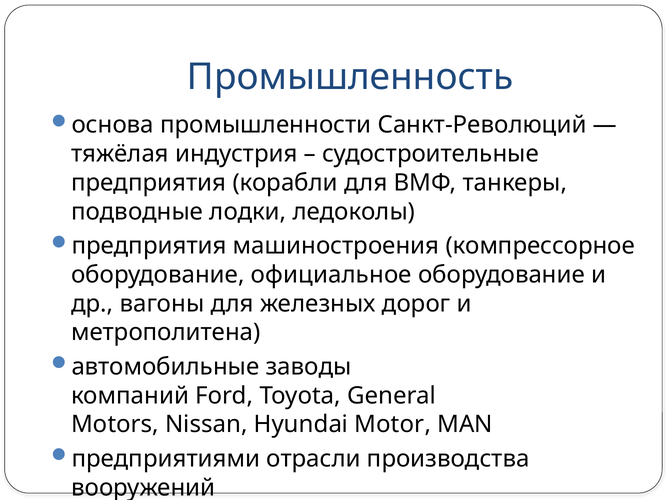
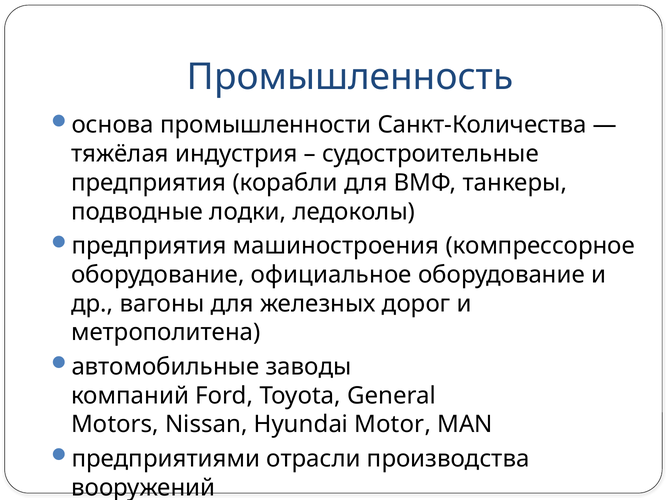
Санкт-Революций: Санкт-Революций -> Санкт-Количества
